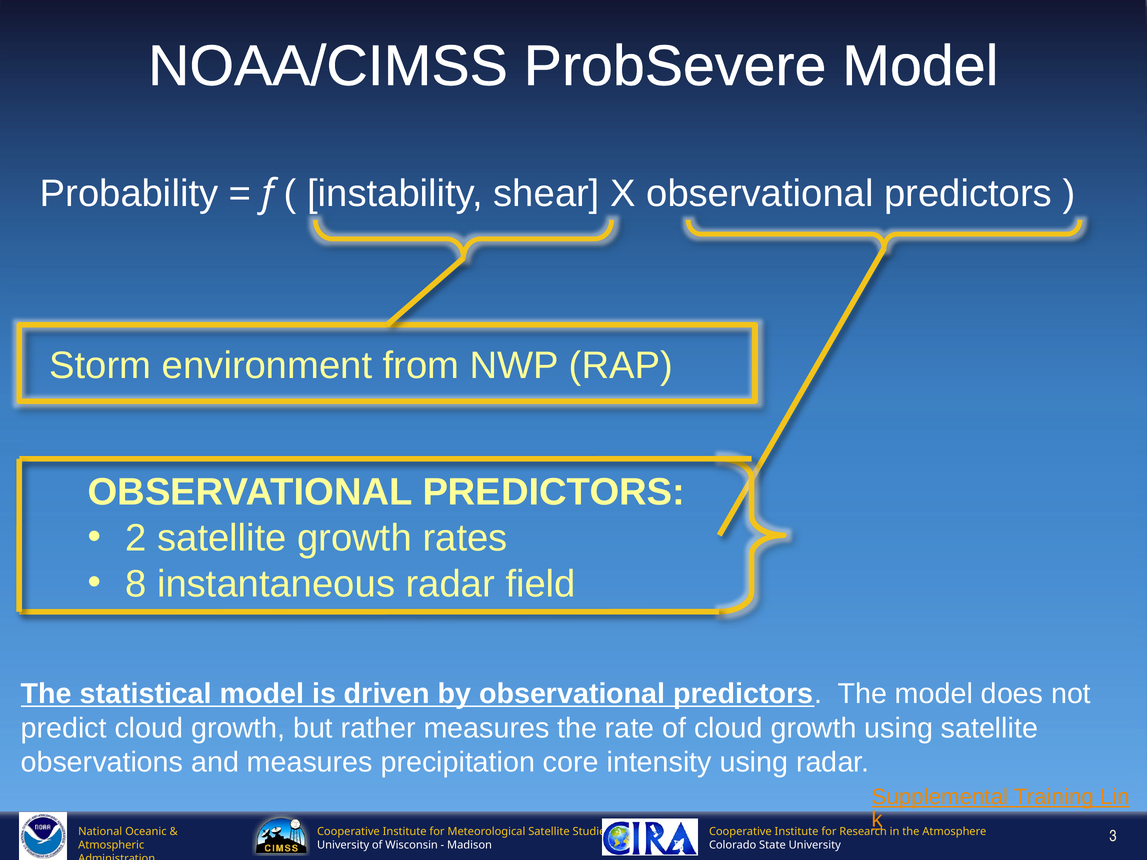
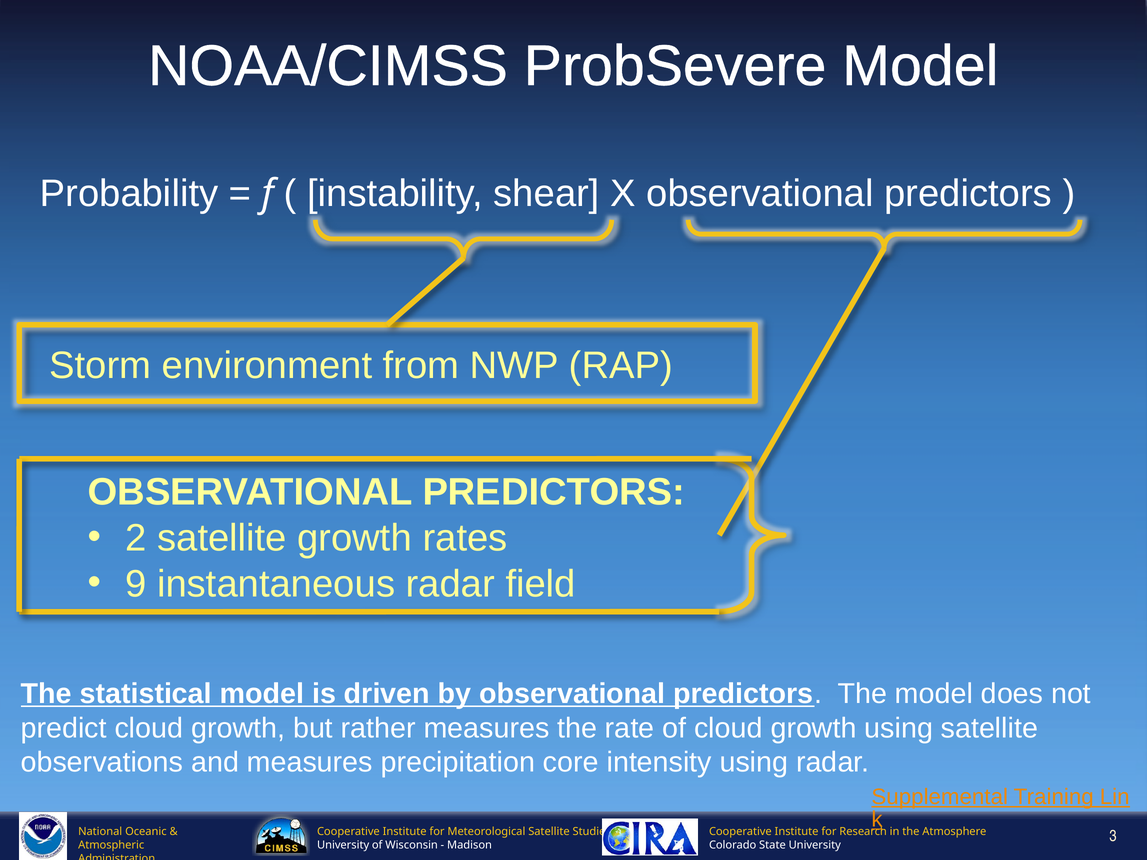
8: 8 -> 9
